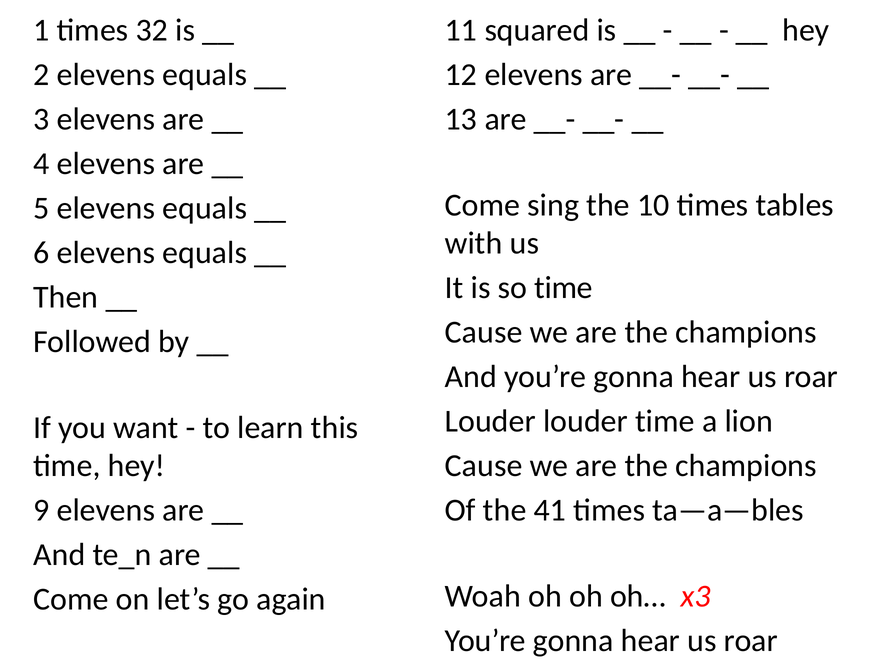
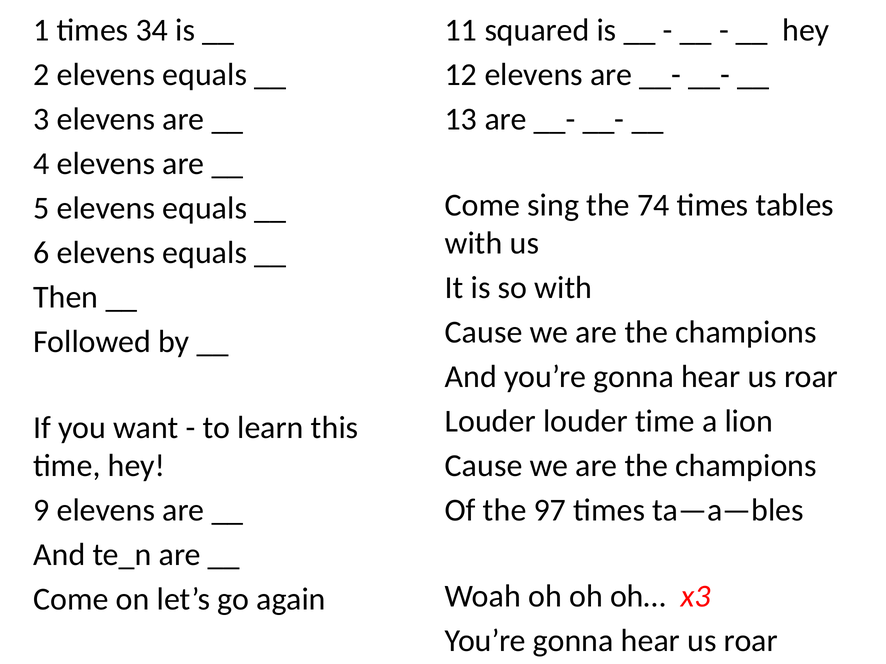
32: 32 -> 34
10: 10 -> 74
so time: time -> with
41: 41 -> 97
